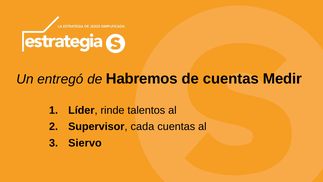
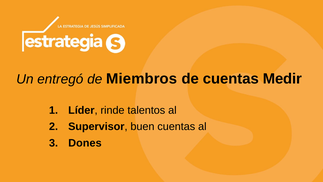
Habremos: Habremos -> Miembros
cada: cada -> buen
Siervo: Siervo -> Dones
